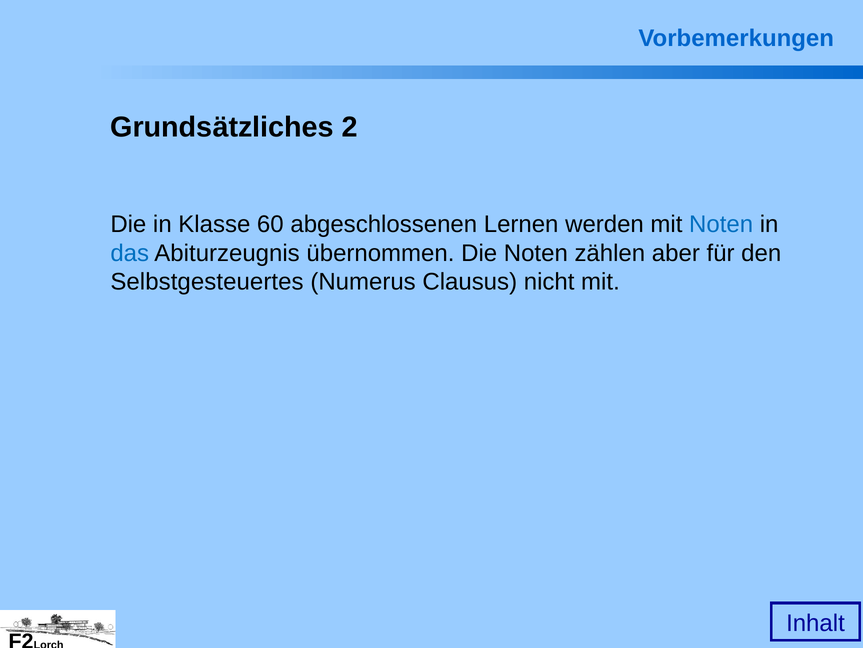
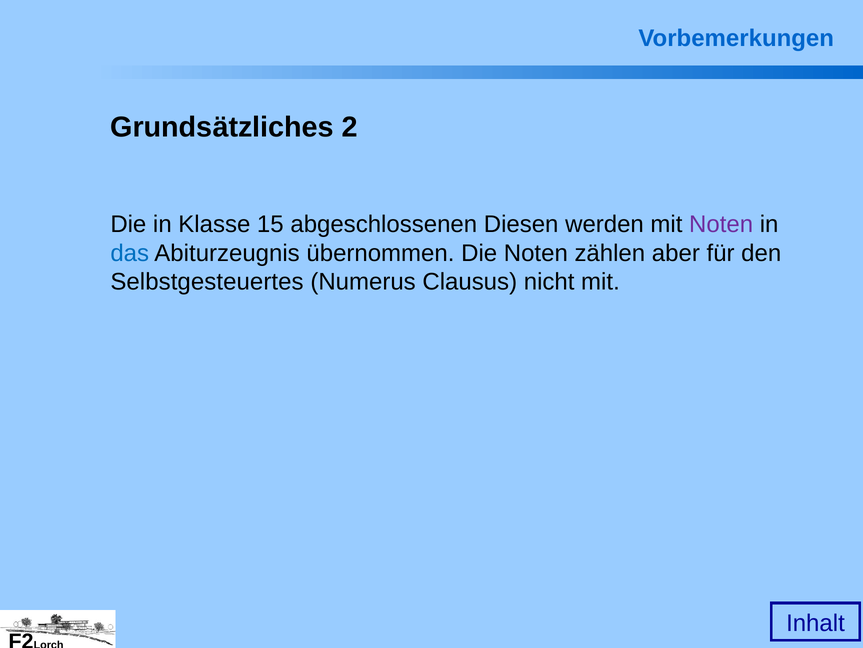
60: 60 -> 15
Lernen: Lernen -> Diesen
Noten at (721, 224) colour: blue -> purple
